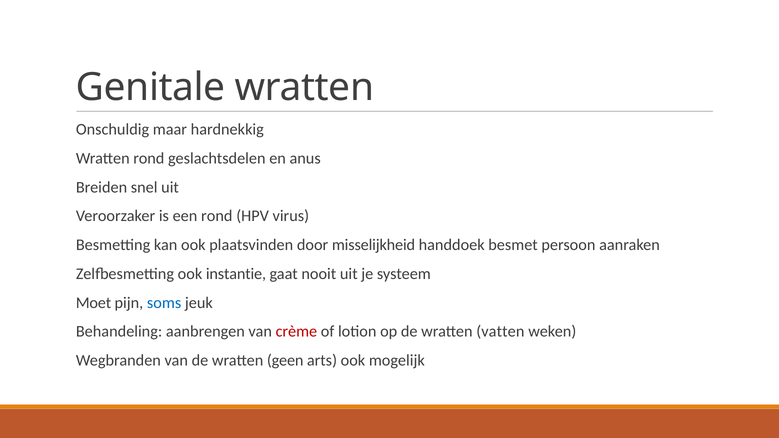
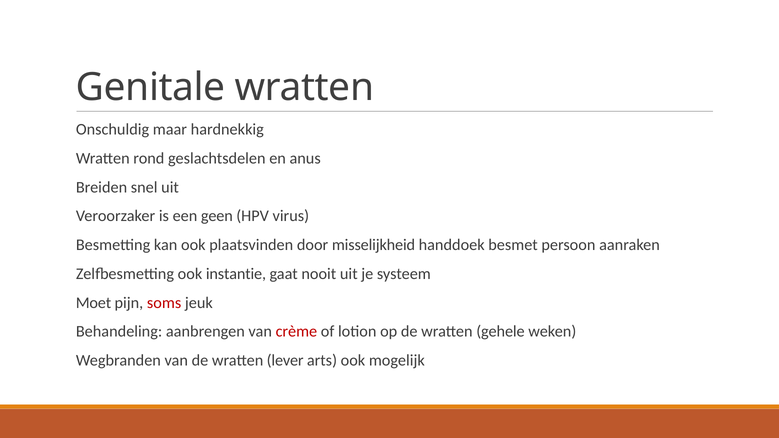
een rond: rond -> geen
soms colour: blue -> red
vatten: vatten -> gehele
geen: geen -> lever
